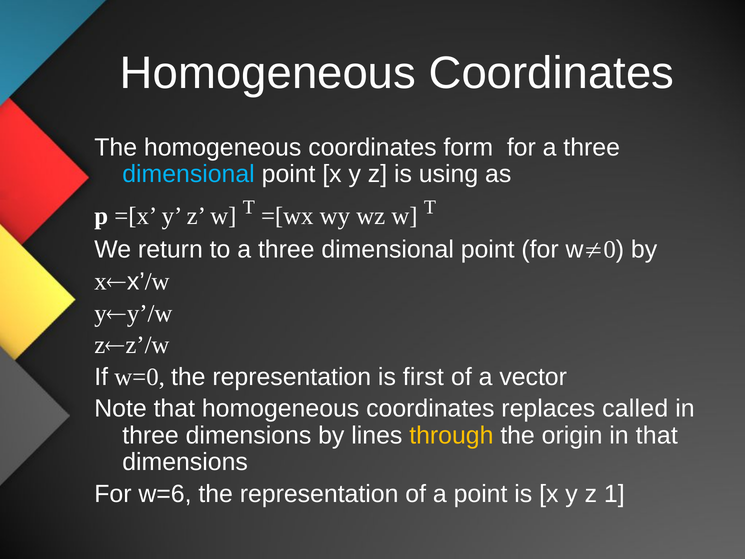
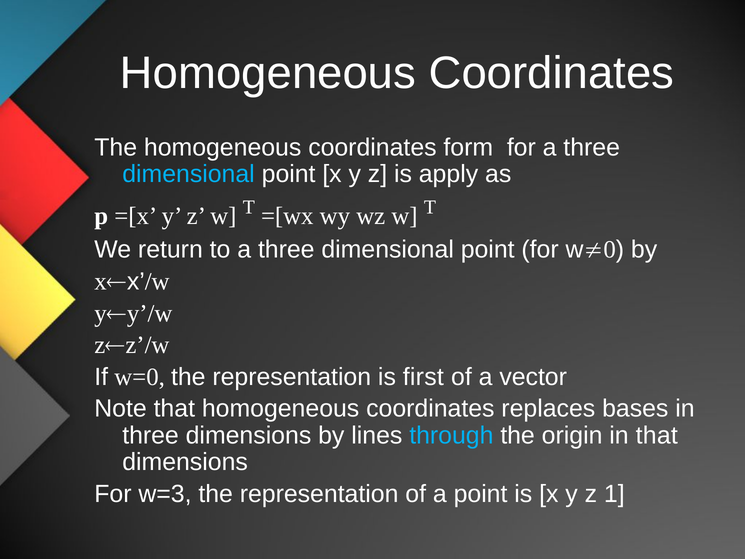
using: using -> apply
called: called -> bases
through colour: yellow -> light blue
w=6: w=6 -> w=3
